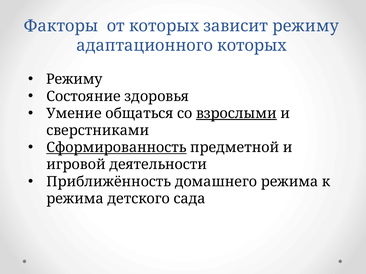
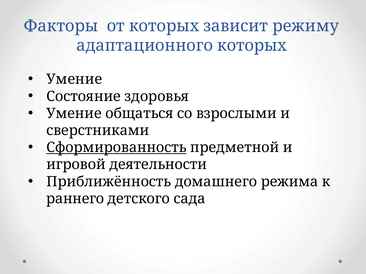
Режиму at (74, 79): Режиму -> Умение
взрослыми underline: present -> none
режима at (75, 199): режима -> раннего
